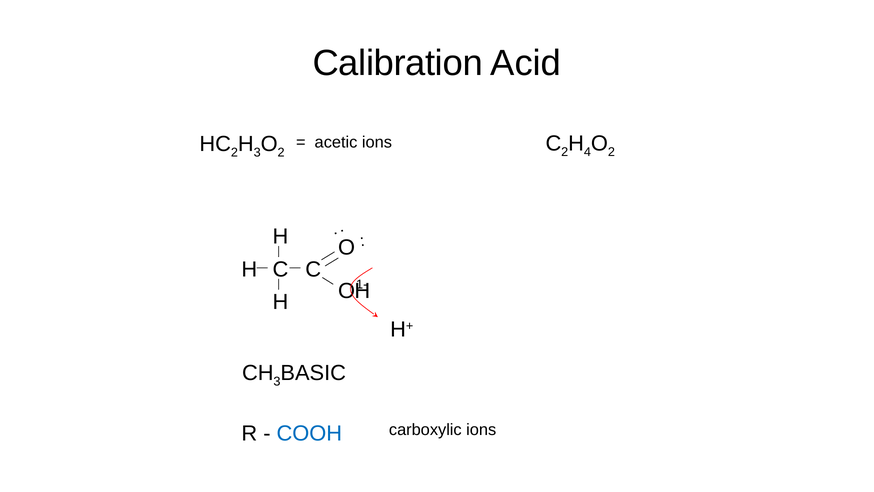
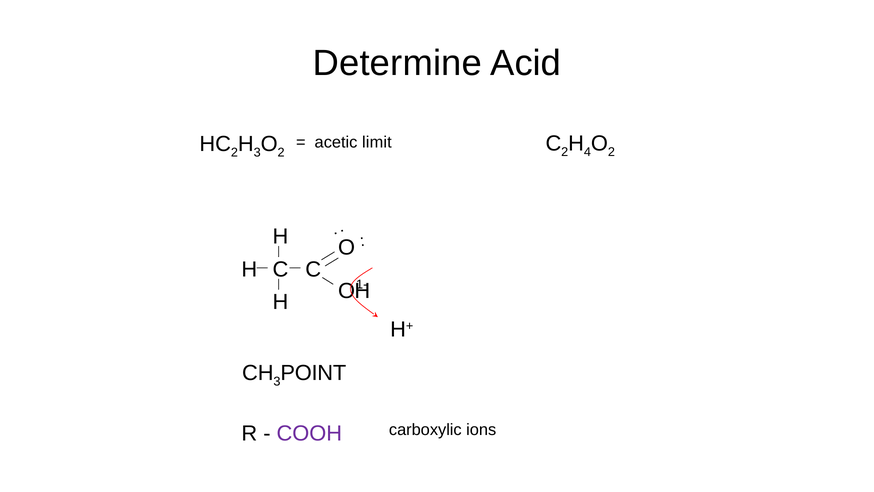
Calibration: Calibration -> Determine
acetic ions: ions -> limit
BASIC: BASIC -> POINT
COOH colour: blue -> purple
